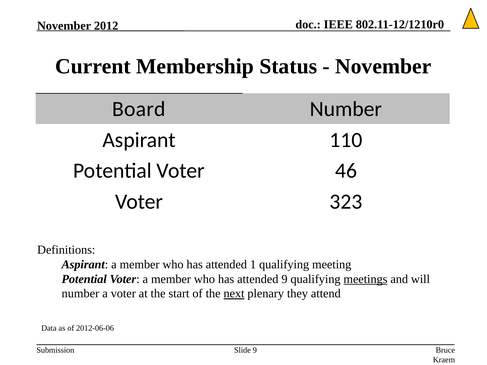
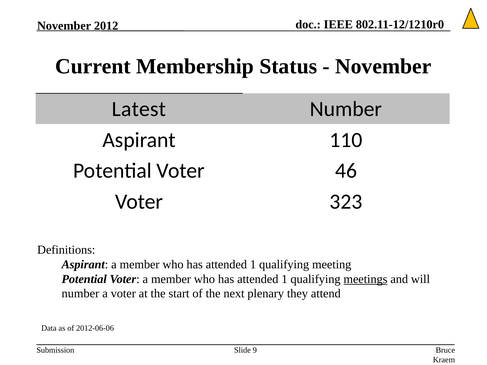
Board: Board -> Latest
9 at (285, 279): 9 -> 1
next underline: present -> none
